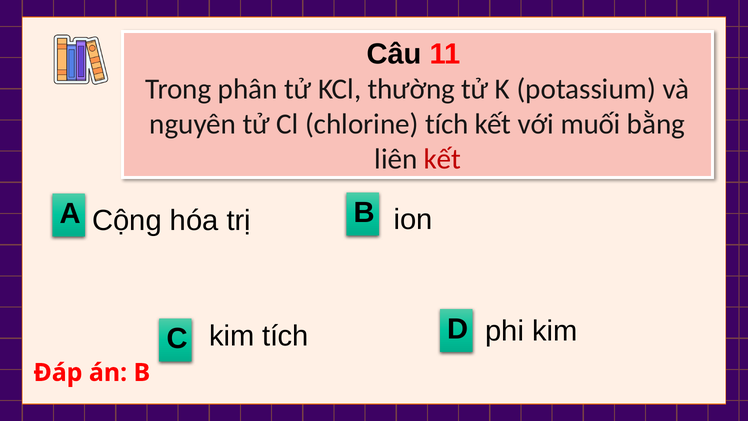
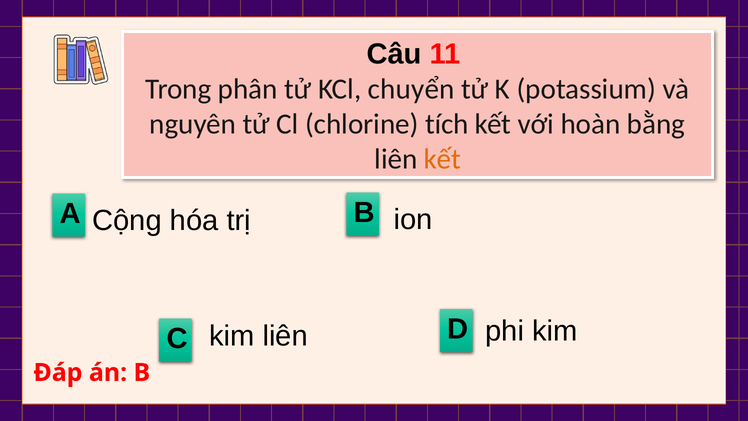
thường: thường -> chuyển
muối: muối -> hoàn
kết at (442, 159) colour: red -> orange
kim tích: tích -> liên
